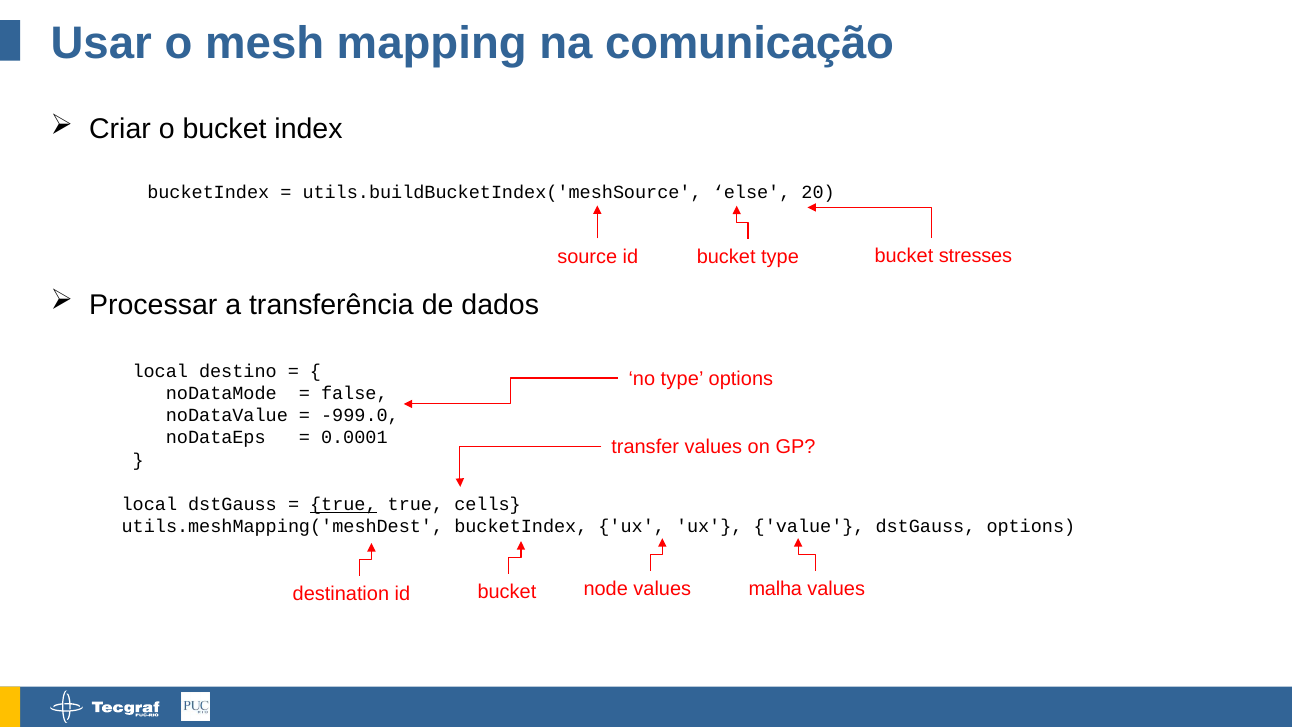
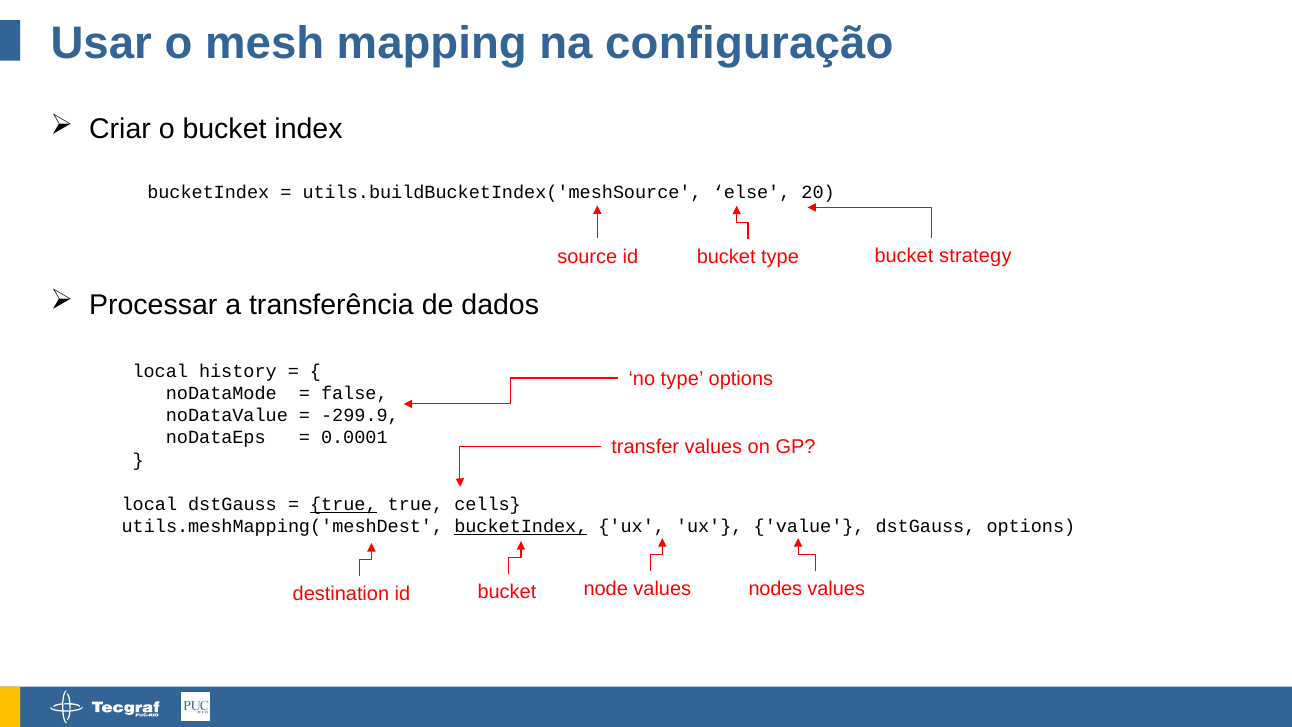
comunicação: comunicação -> configuração
stresses: stresses -> strategy
destino: destino -> history
-999.0: -999.0 -> -299.9
bucketIndex at (521, 526) underline: none -> present
malha: malha -> nodes
